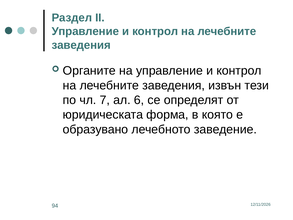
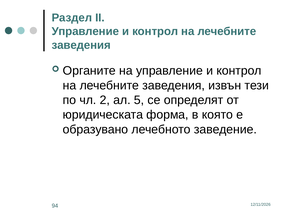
7: 7 -> 2
6: 6 -> 5
